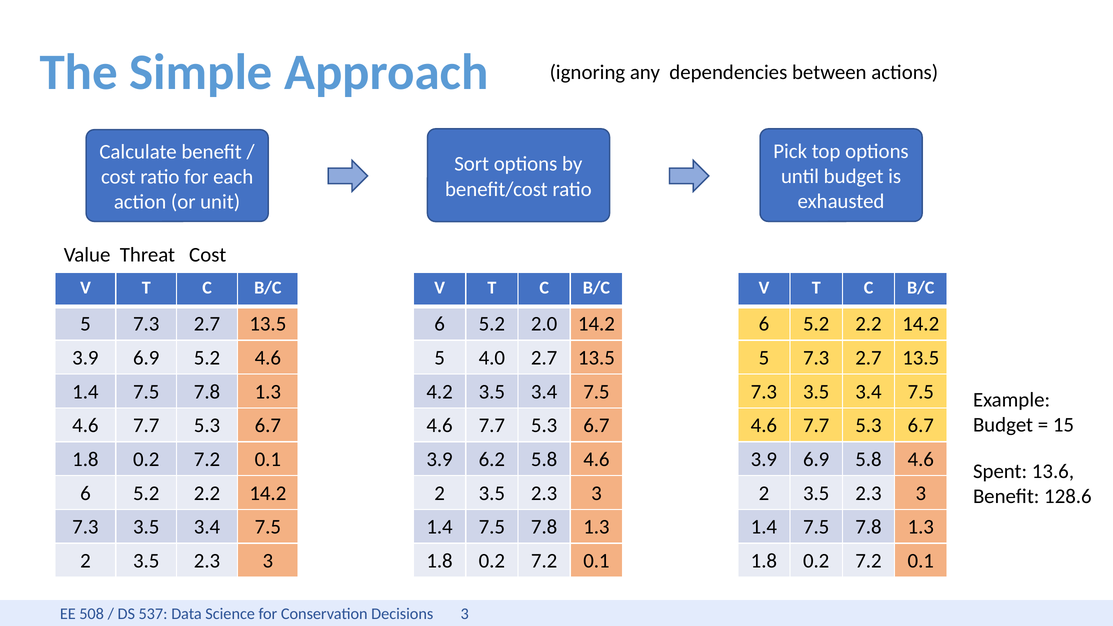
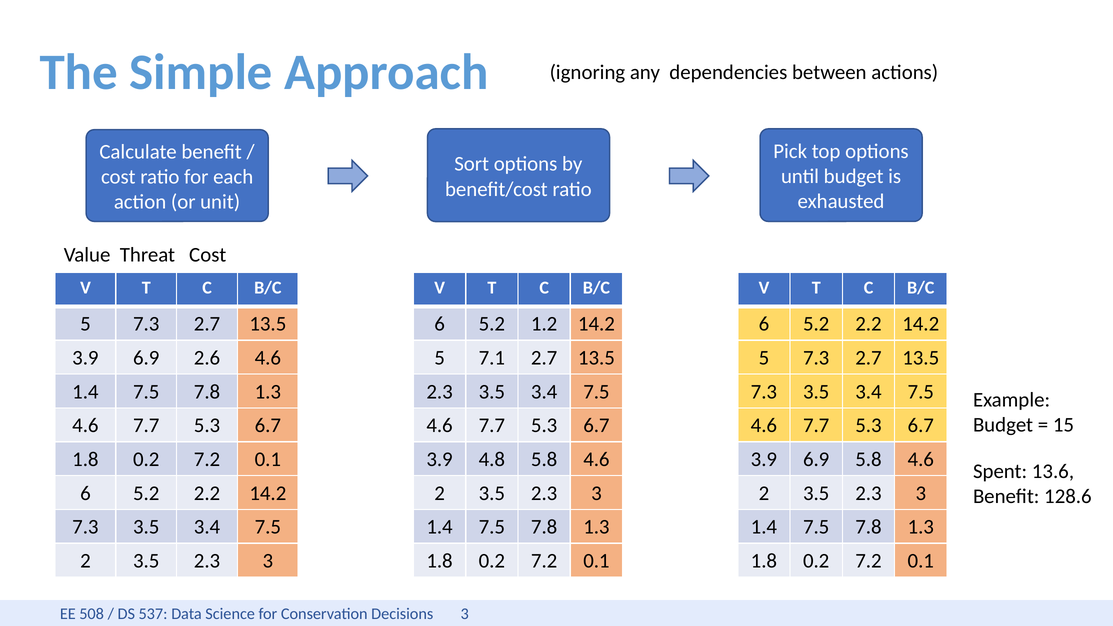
2.0: 2.0 -> 1.2
6.9 5.2: 5.2 -> 2.6
4.0: 4.0 -> 7.1
4.2 at (440, 392): 4.2 -> 2.3
6.2: 6.2 -> 4.8
